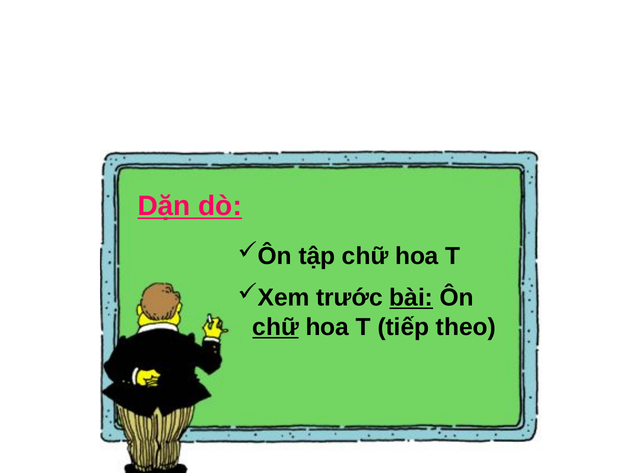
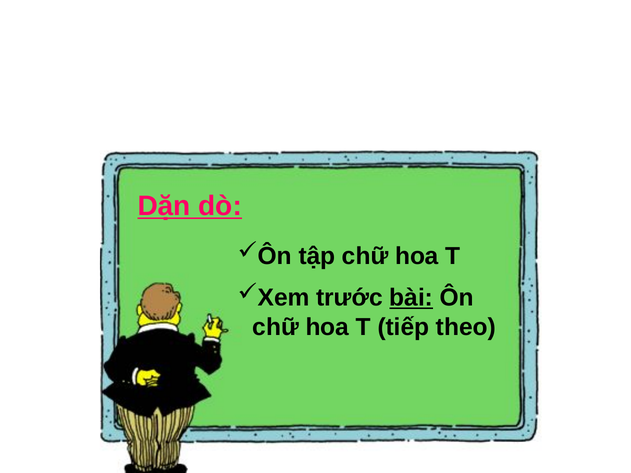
chữ at (276, 327) underline: present -> none
